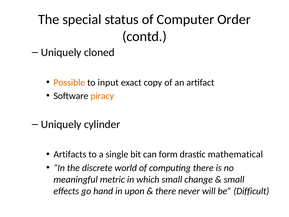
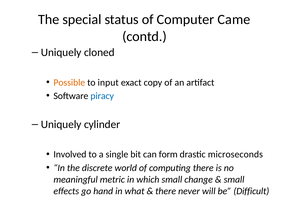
Order: Order -> Came
piracy colour: orange -> blue
Artifacts: Artifacts -> Involved
mathematical: mathematical -> microseconds
upon: upon -> what
